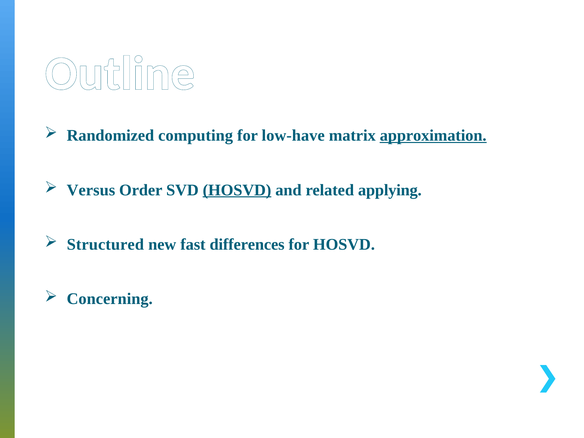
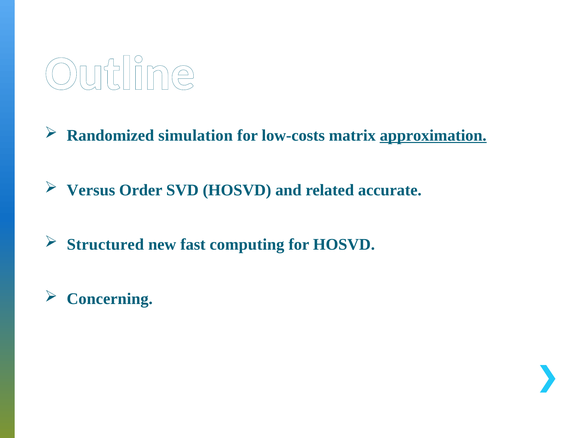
computing: computing -> simulation
low-have: low-have -> low-costs
HOSVD at (237, 190) underline: present -> none
applying: applying -> accurate
differences: differences -> computing
